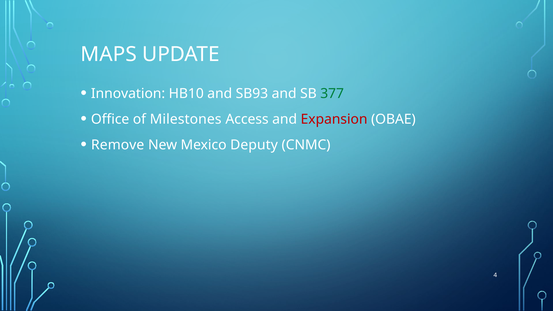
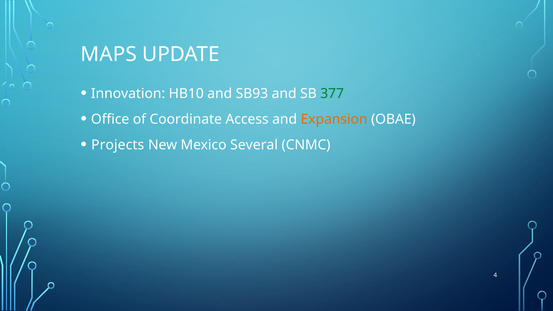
Milestones: Milestones -> Coordinate
Expansion colour: red -> orange
Remove: Remove -> Projects
Deputy: Deputy -> Several
